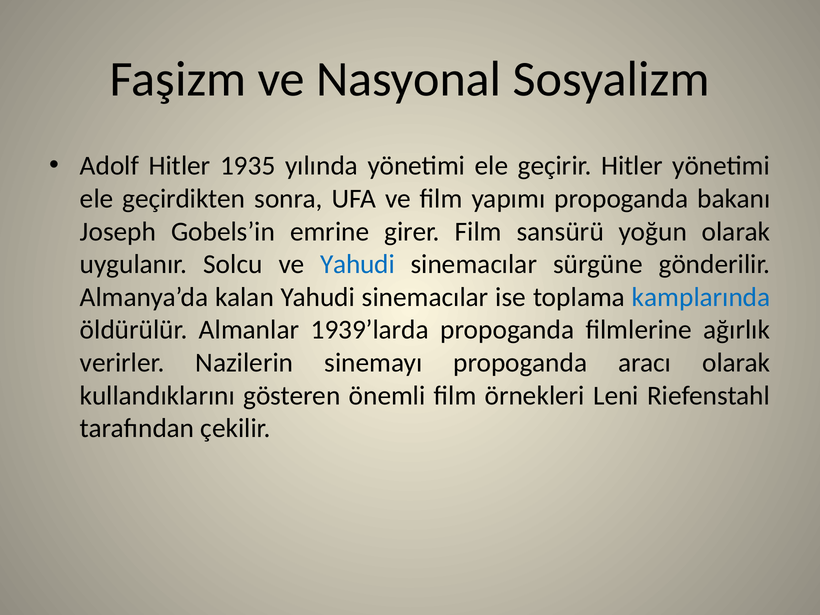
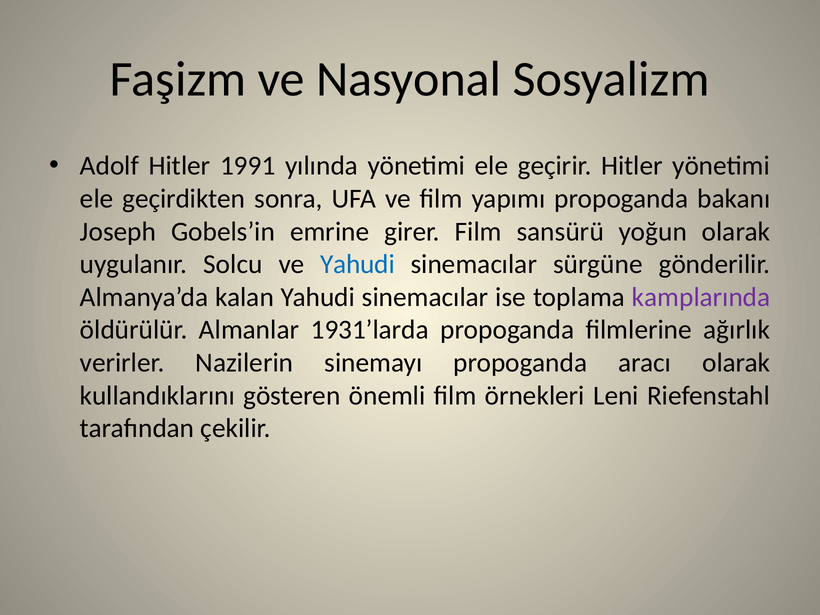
1935: 1935 -> 1991
kamplarında colour: blue -> purple
1939’larda: 1939’larda -> 1931’larda
